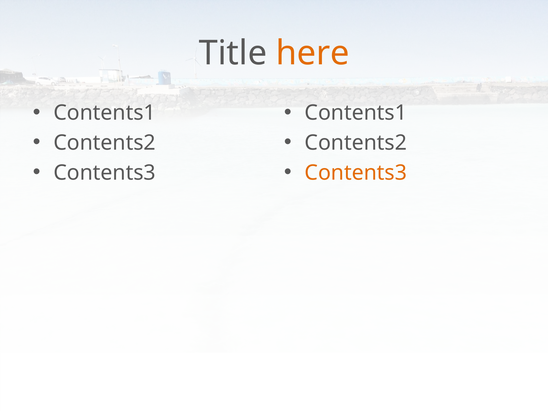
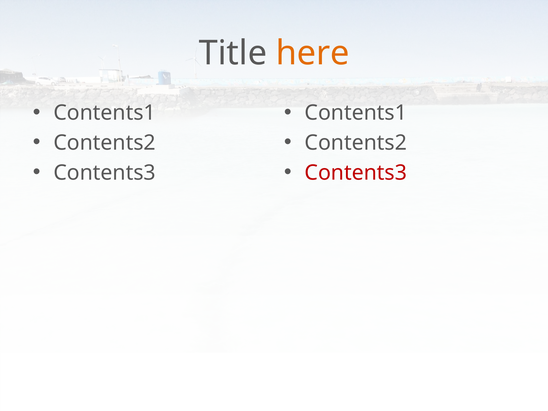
Contents3 at (356, 173) colour: orange -> red
